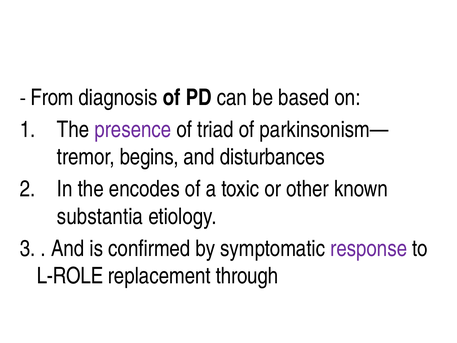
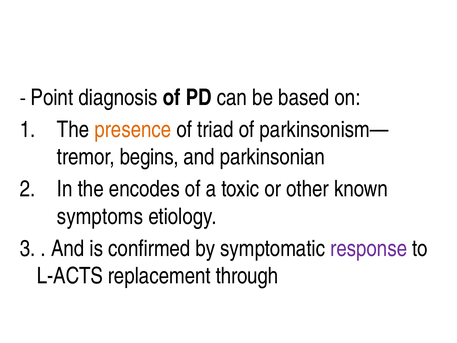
From: From -> Point
presence colour: purple -> orange
disturbances: disturbances -> parkinsonian
substantia: substantia -> symptoms
L-ROLE: L-ROLE -> L-ACTS
